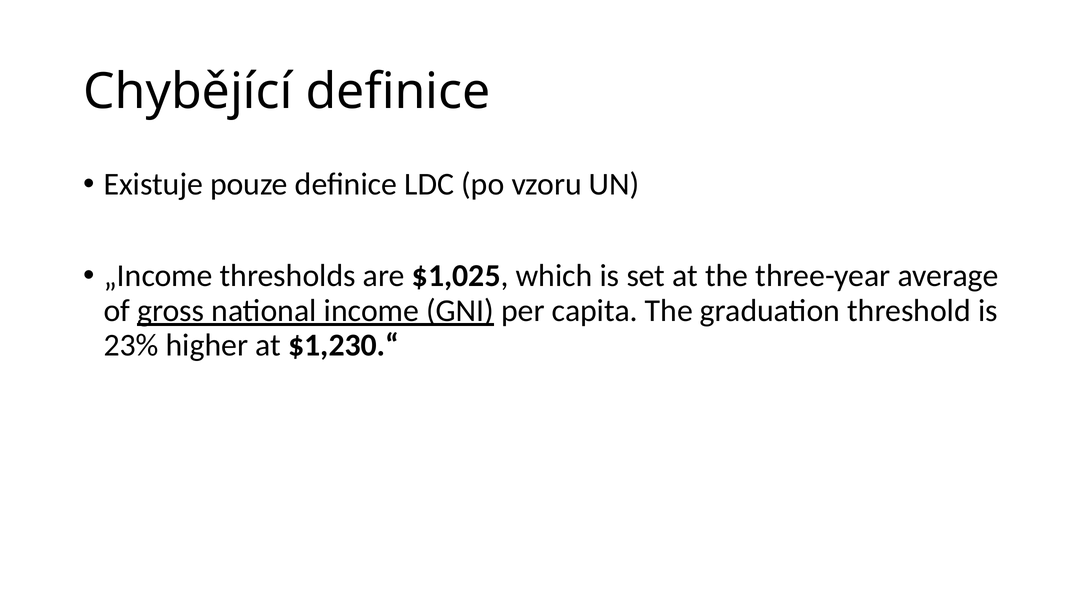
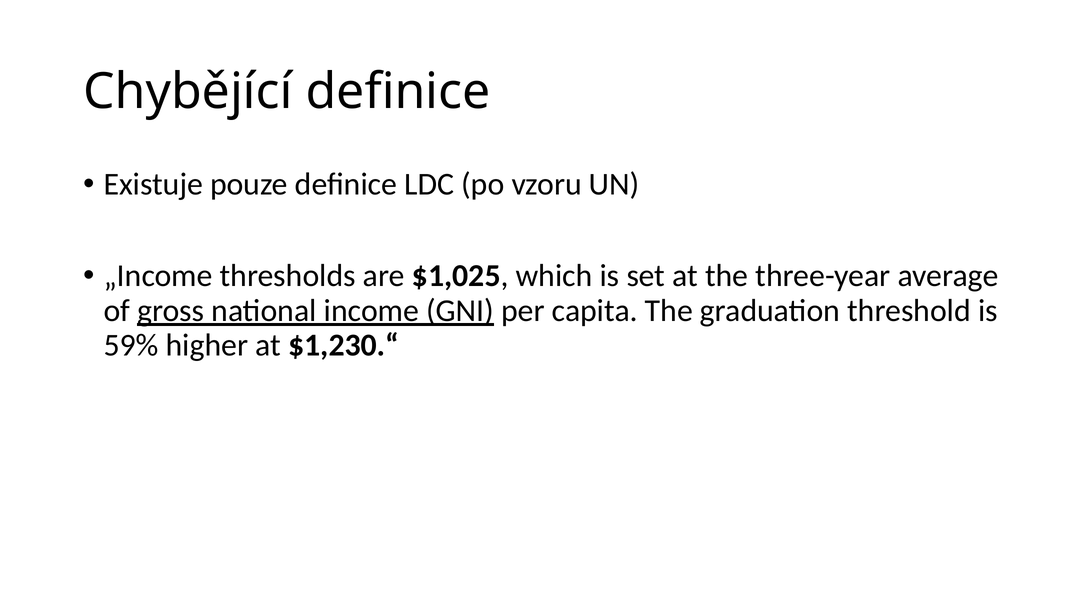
23%: 23% -> 59%
